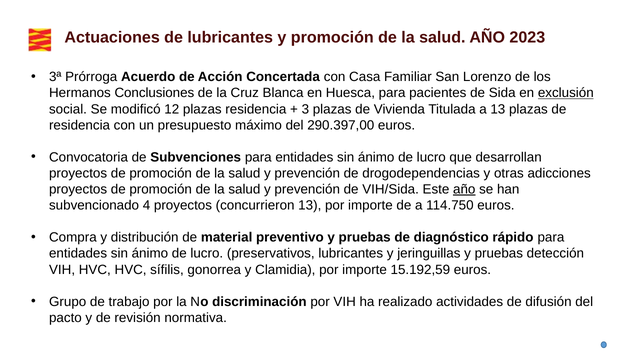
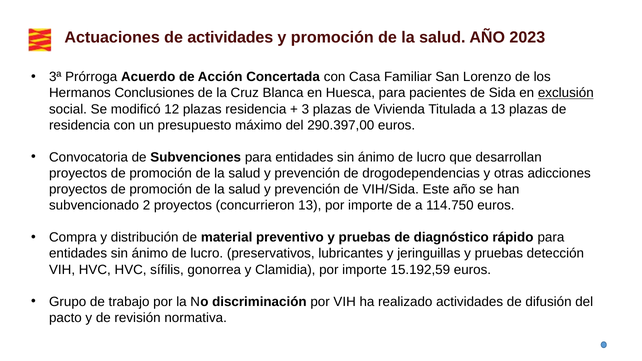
de lubricantes: lubricantes -> actividades
año at (464, 189) underline: present -> none
4: 4 -> 2
